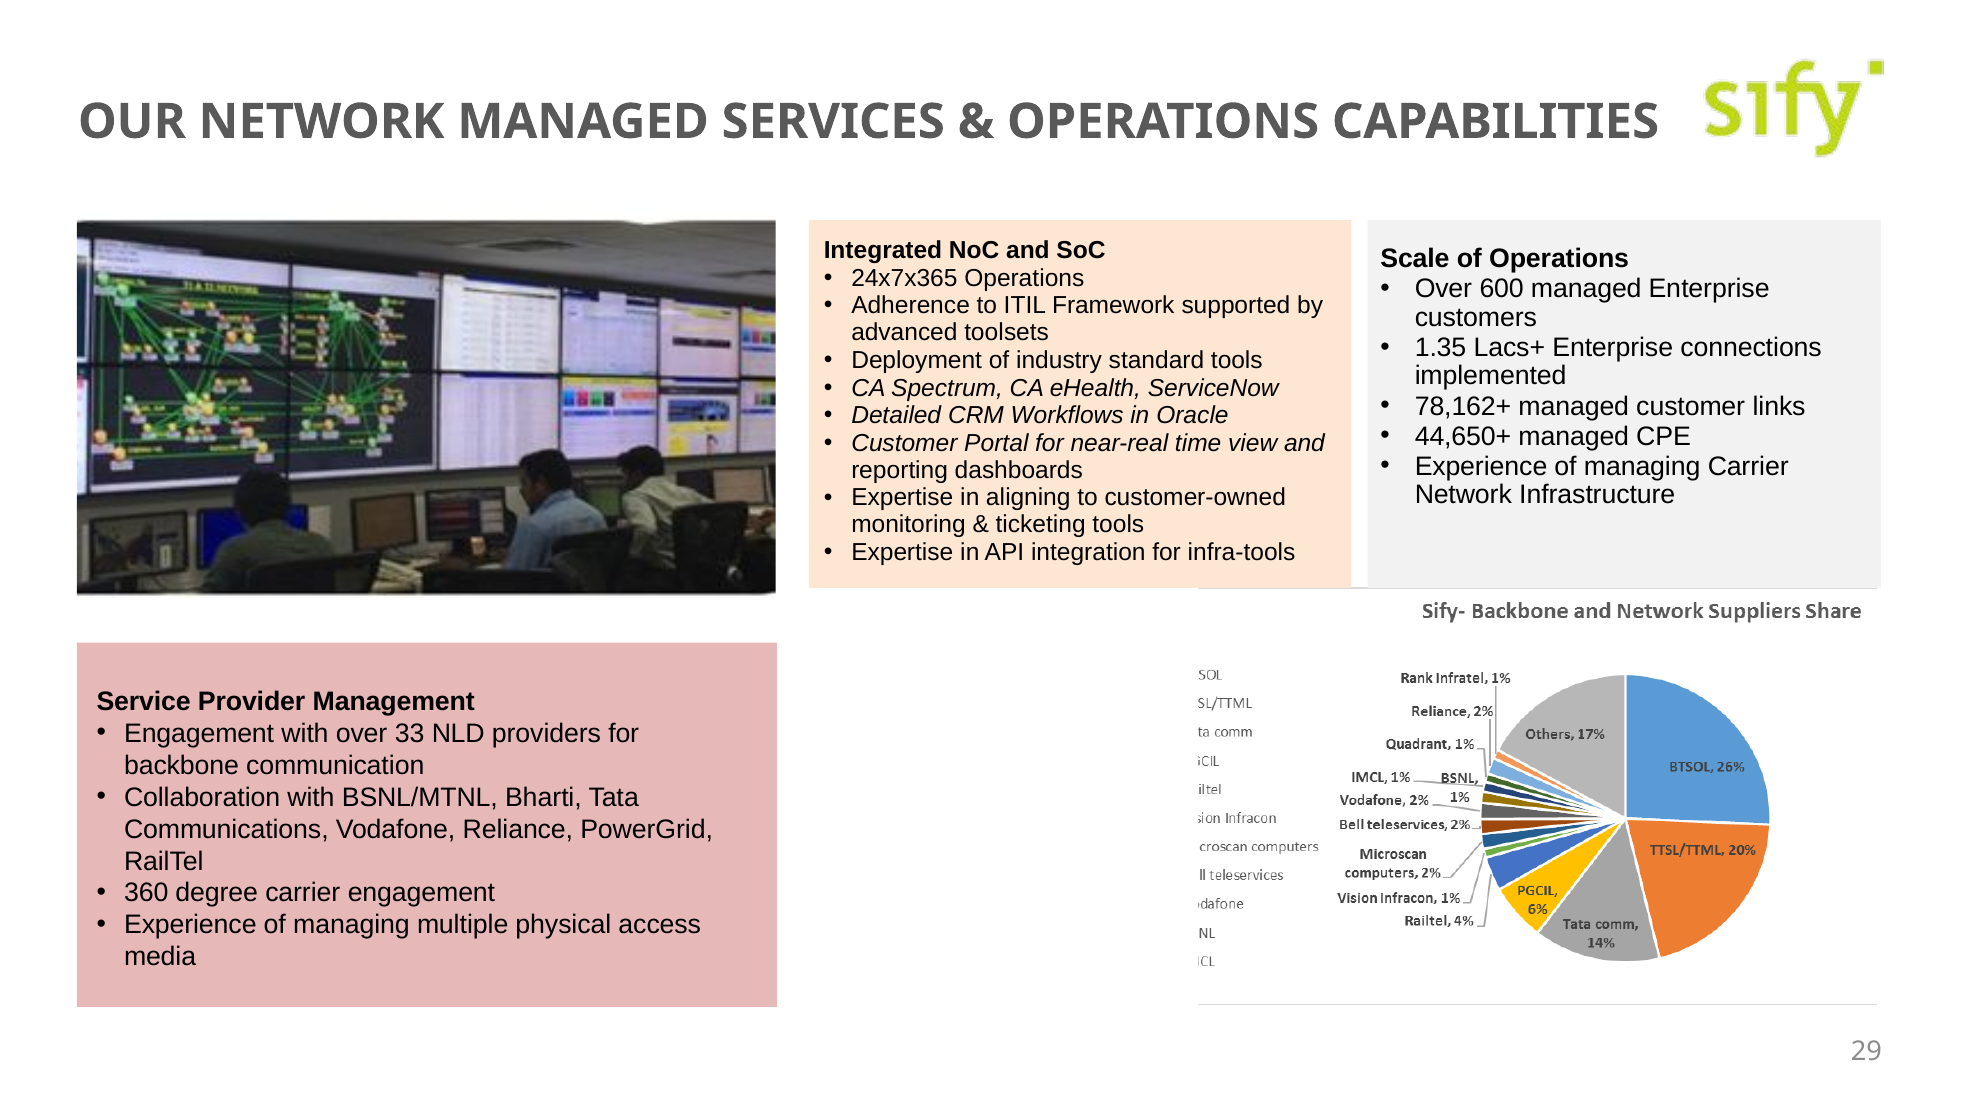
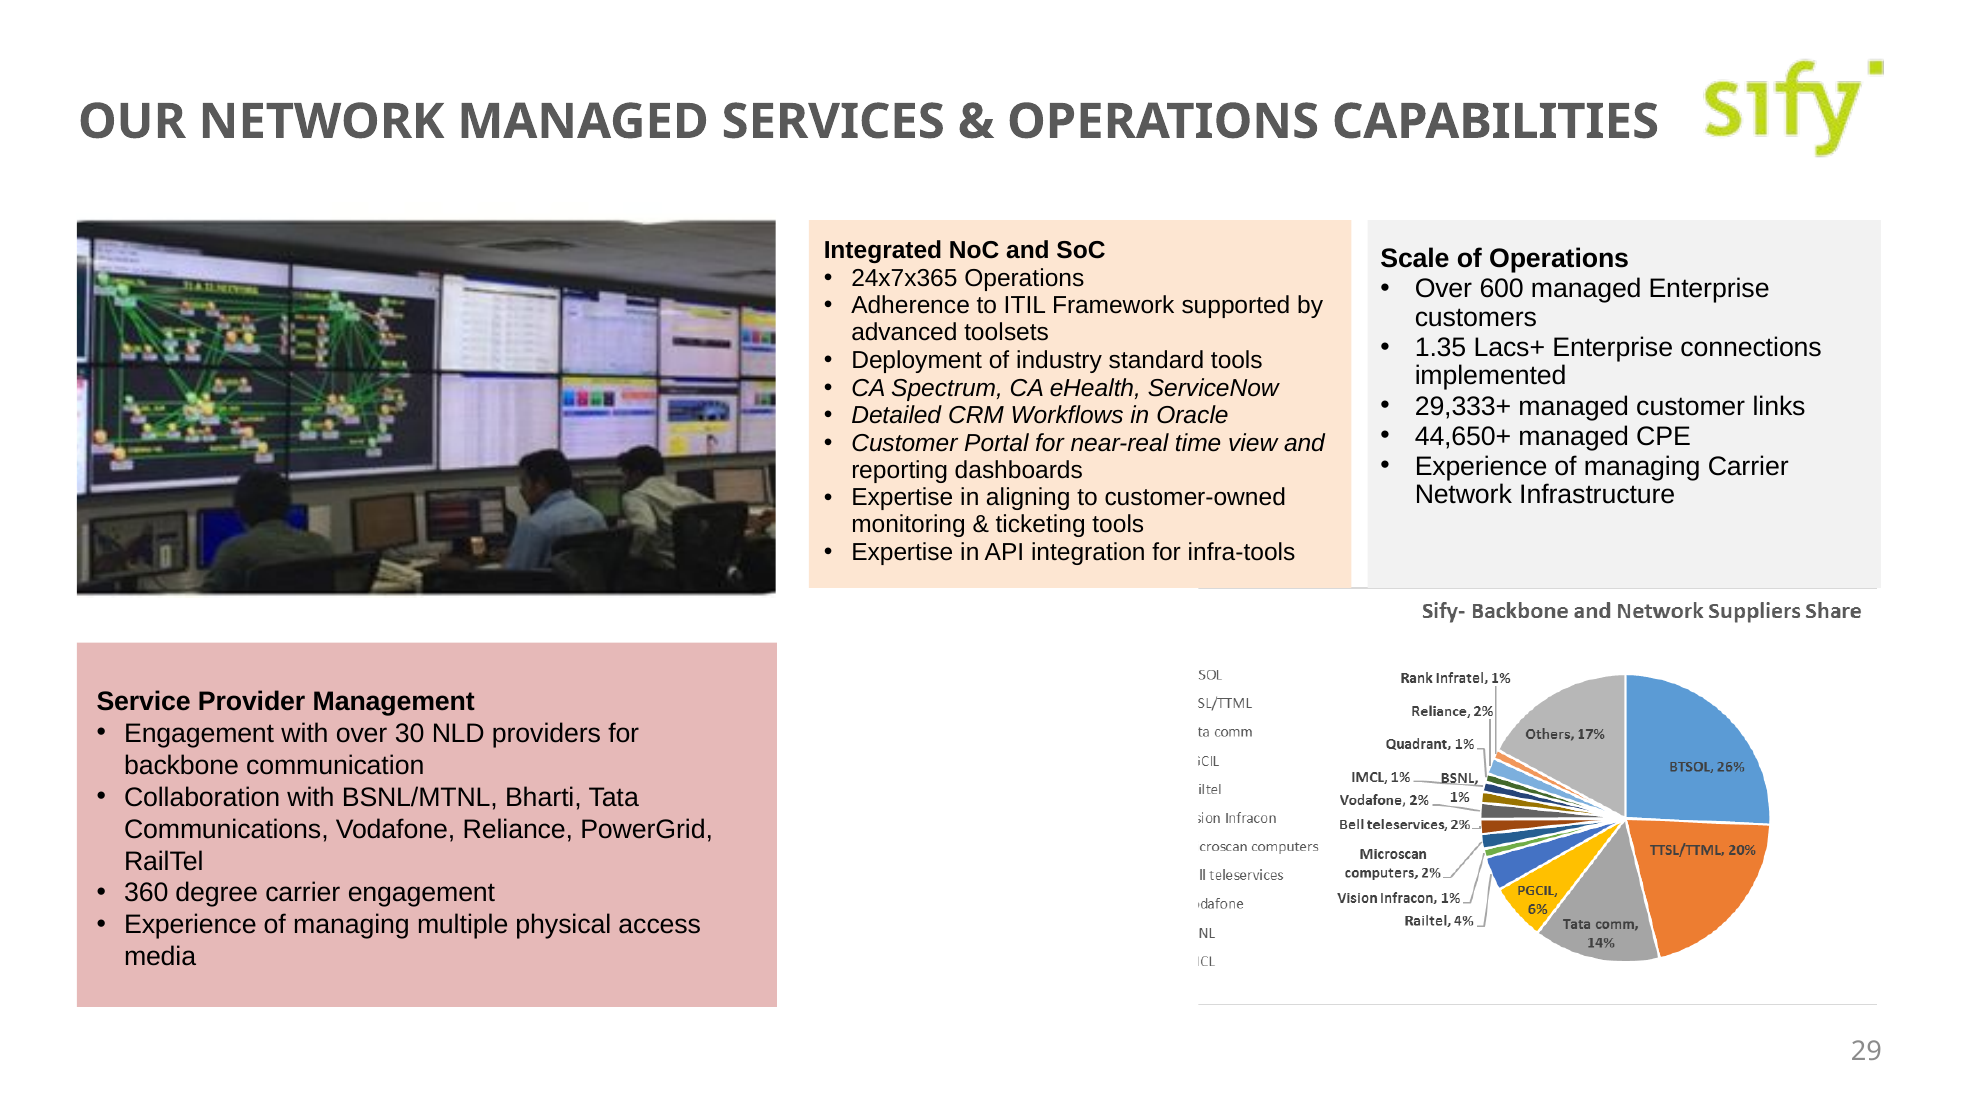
78,162+: 78,162+ -> 29,333+
33: 33 -> 30
